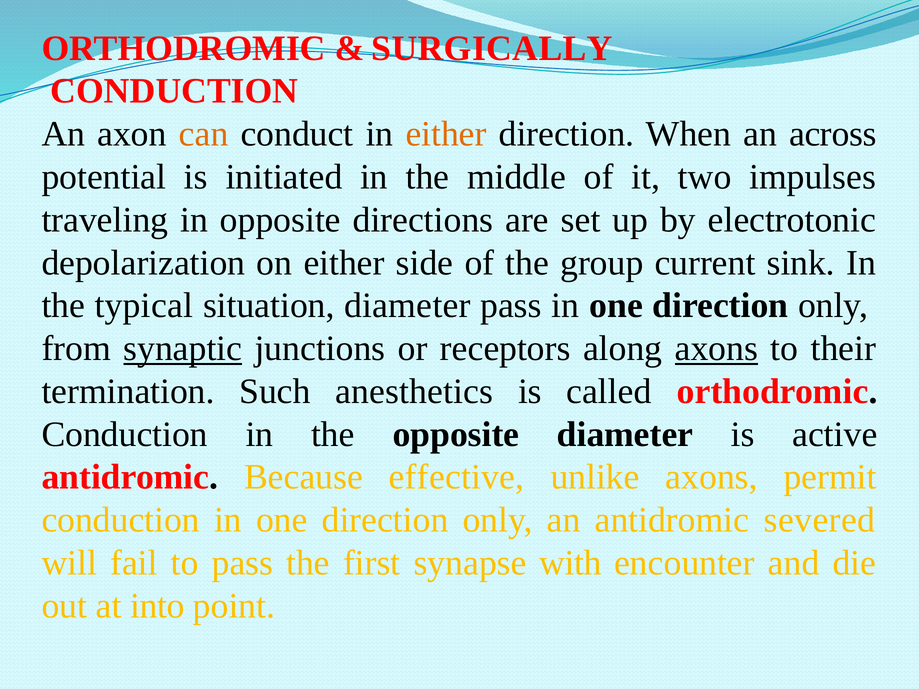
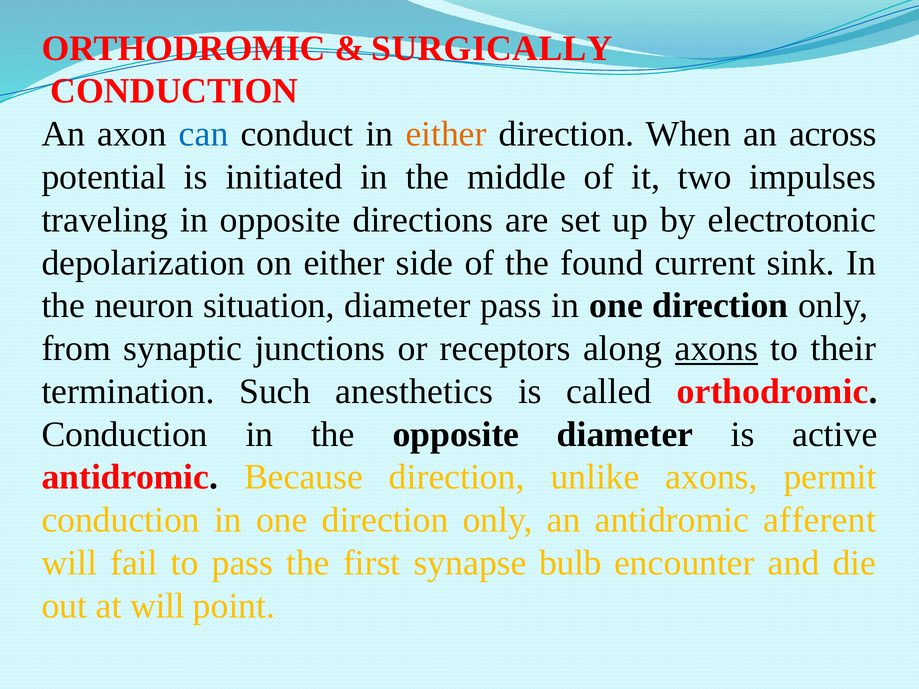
can colour: orange -> blue
group: group -> found
typical: typical -> neuron
synaptic underline: present -> none
Because effective: effective -> direction
severed: severed -> afferent
with: with -> bulb
at into: into -> will
